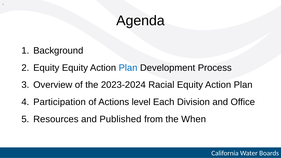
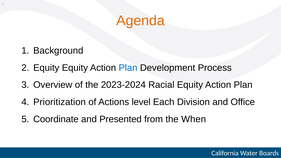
Agenda colour: black -> orange
Participation: Participation -> Prioritization
Resources: Resources -> Coordinate
Published: Published -> Presented
